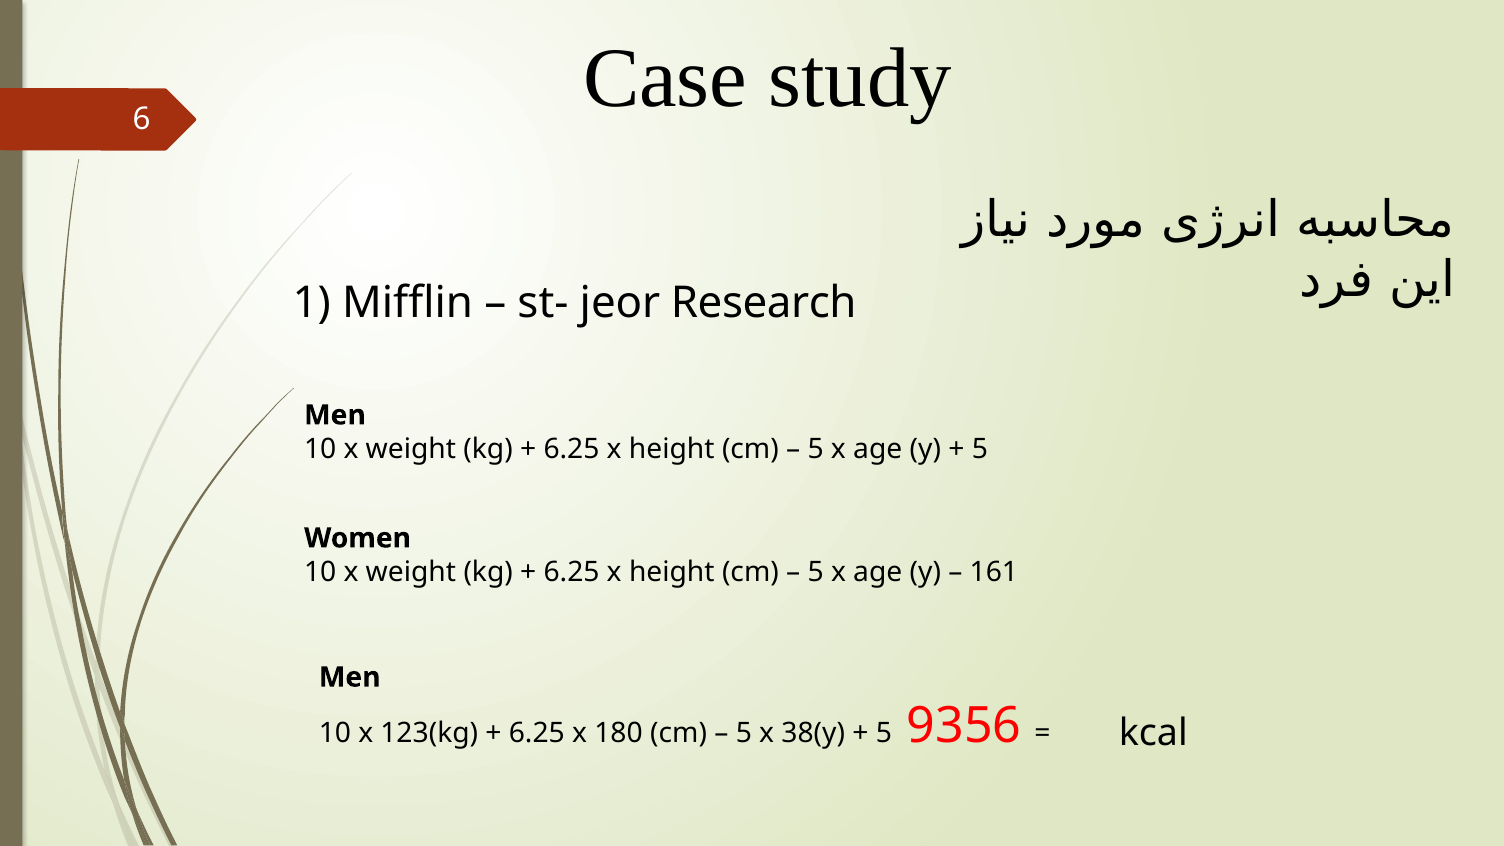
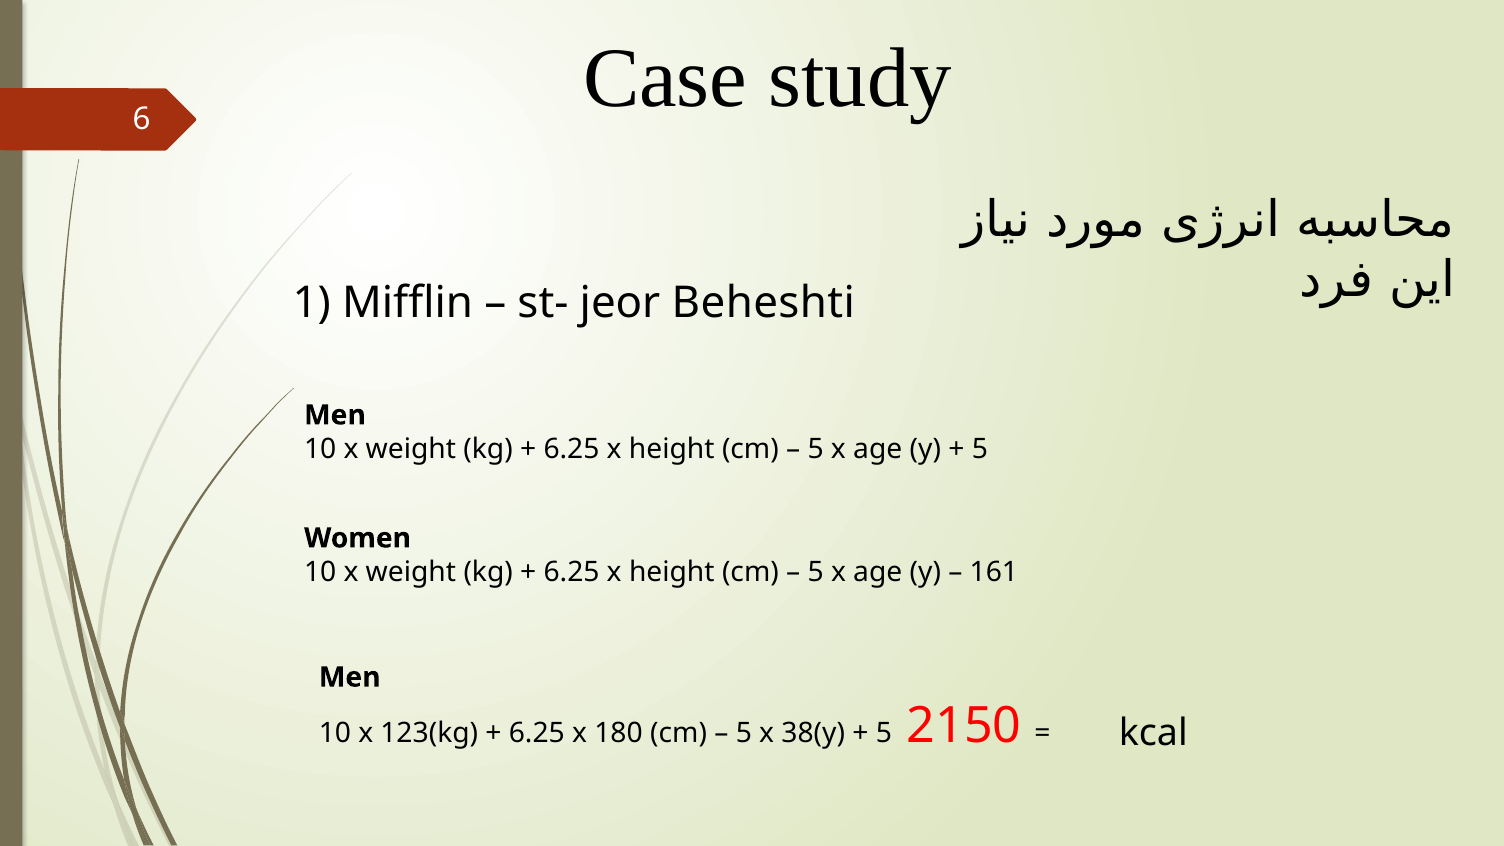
Research: Research -> Beheshti
9356: 9356 -> 2150
